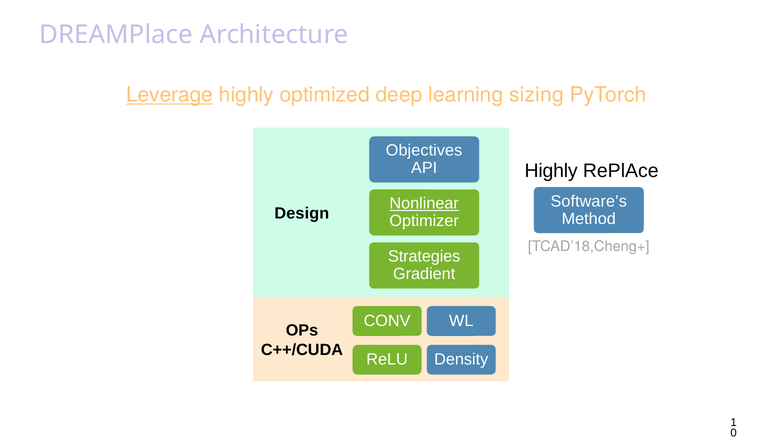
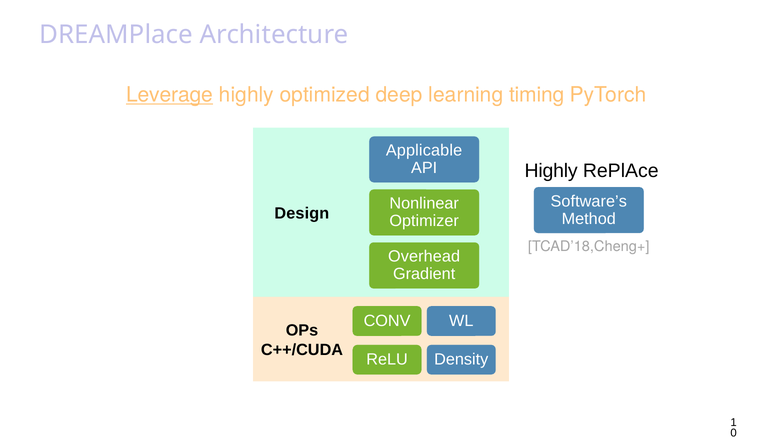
sizing: sizing -> timing
Objectives: Objectives -> Applicable
Nonlinear underline: present -> none
Strategies: Strategies -> Overhead
